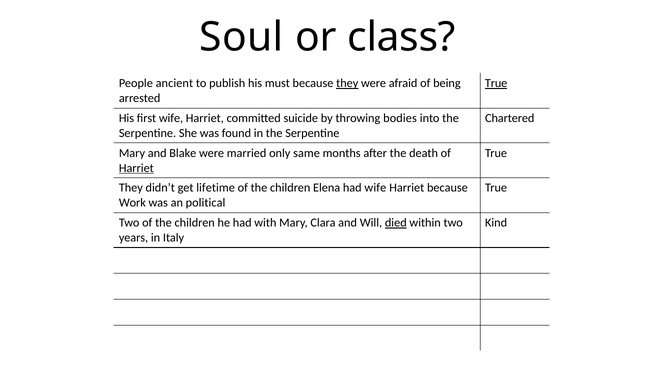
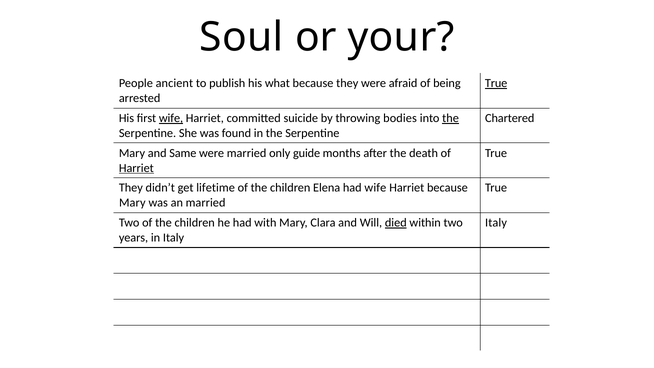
class: class -> your
must: must -> what
they at (347, 83) underline: present -> none
wife at (171, 118) underline: none -> present
the at (451, 118) underline: none -> present
Blake: Blake -> Same
same: same -> guide
Work at (132, 203): Work -> Mary
an political: political -> married
Kind at (496, 223): Kind -> Italy
